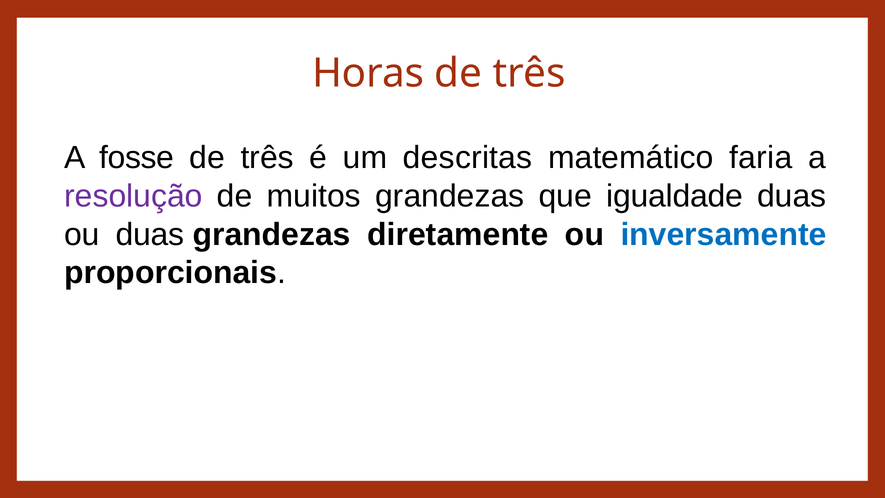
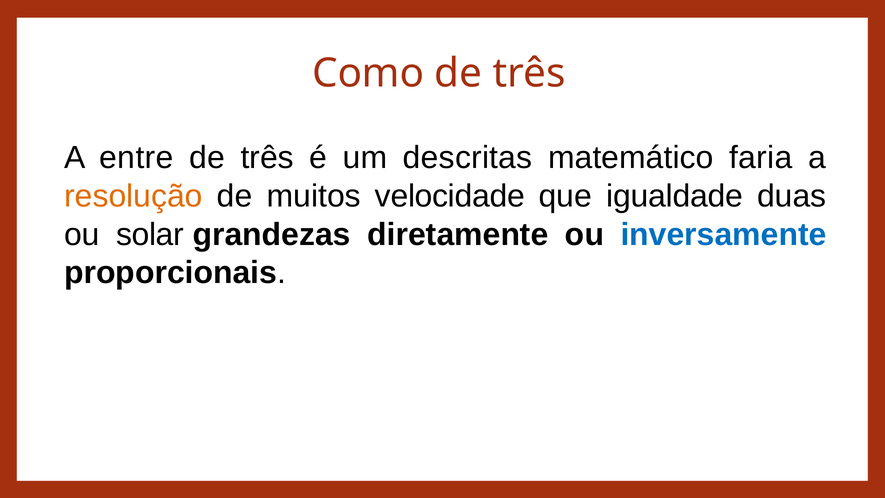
Horas: Horas -> Como
fosse: fosse -> entre
resolução colour: purple -> orange
muitos grandezas: grandezas -> velocidade
ou duas: duas -> solar
